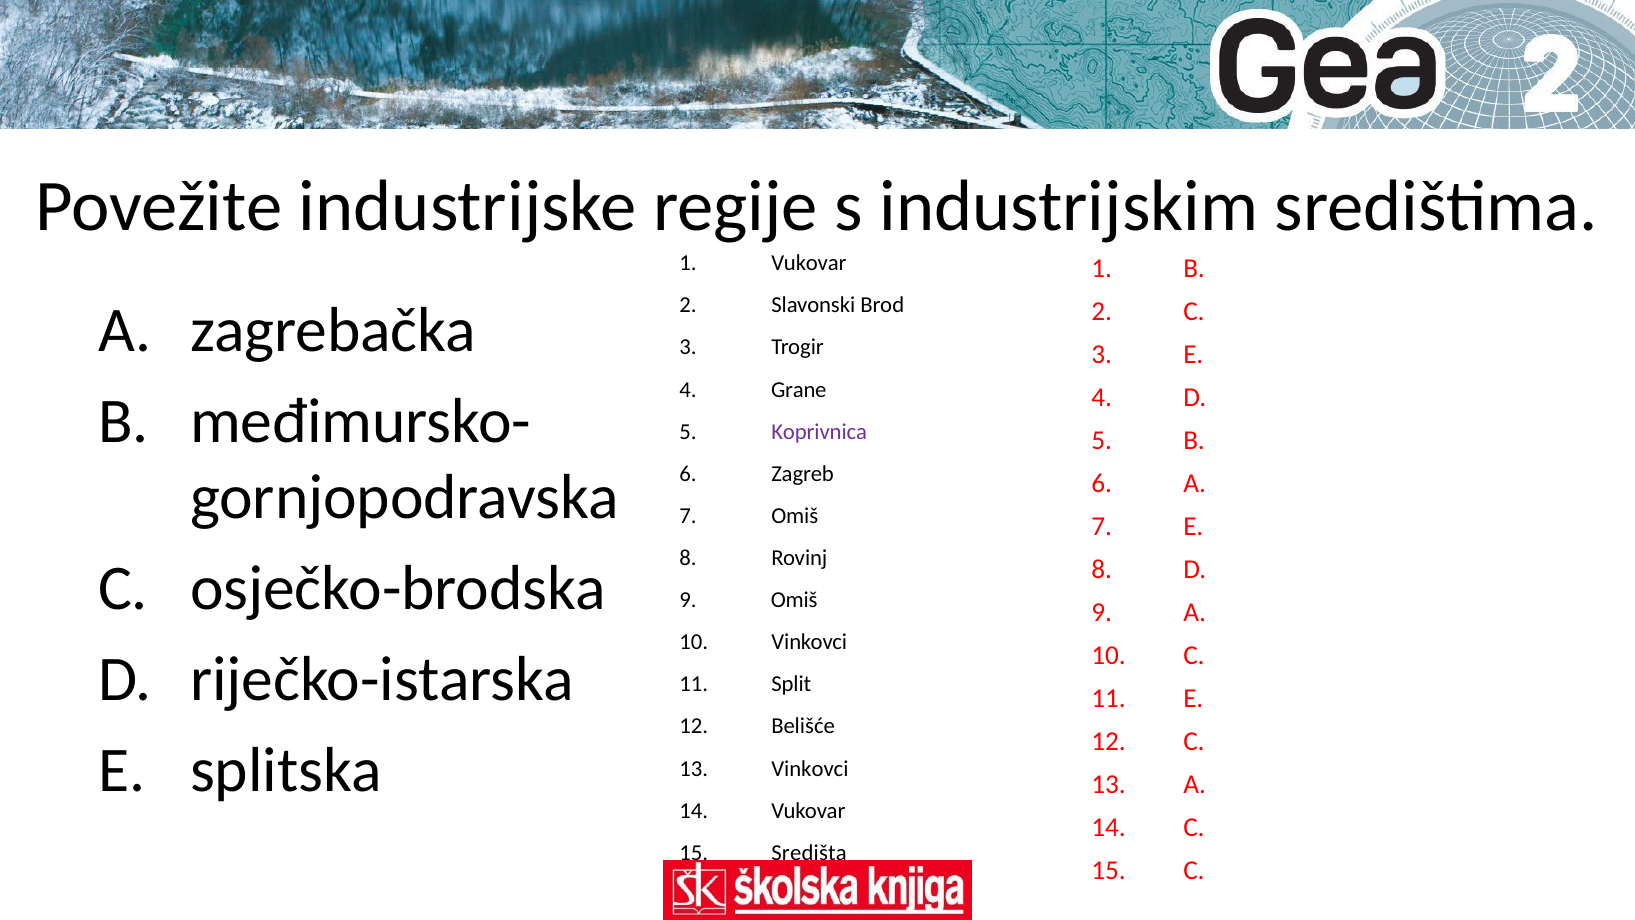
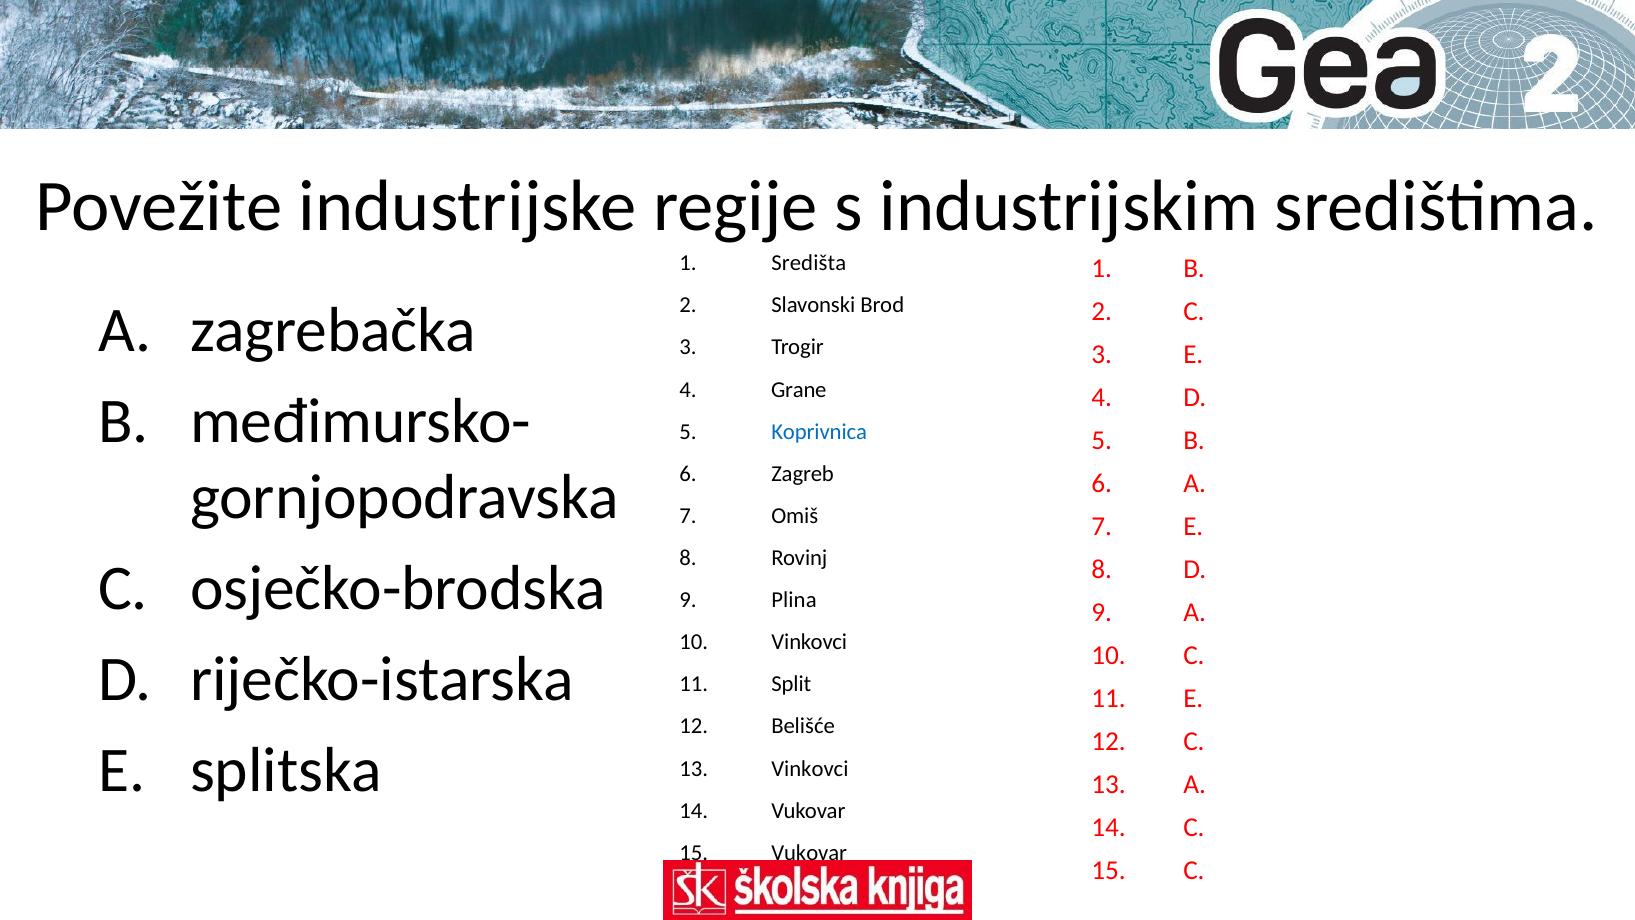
Vukovar at (809, 263): Vukovar -> Središta
Koprivnica colour: purple -> blue
Omiš at (794, 600): Omiš -> Plina
Središta at (809, 852): Središta -> Vukovar
